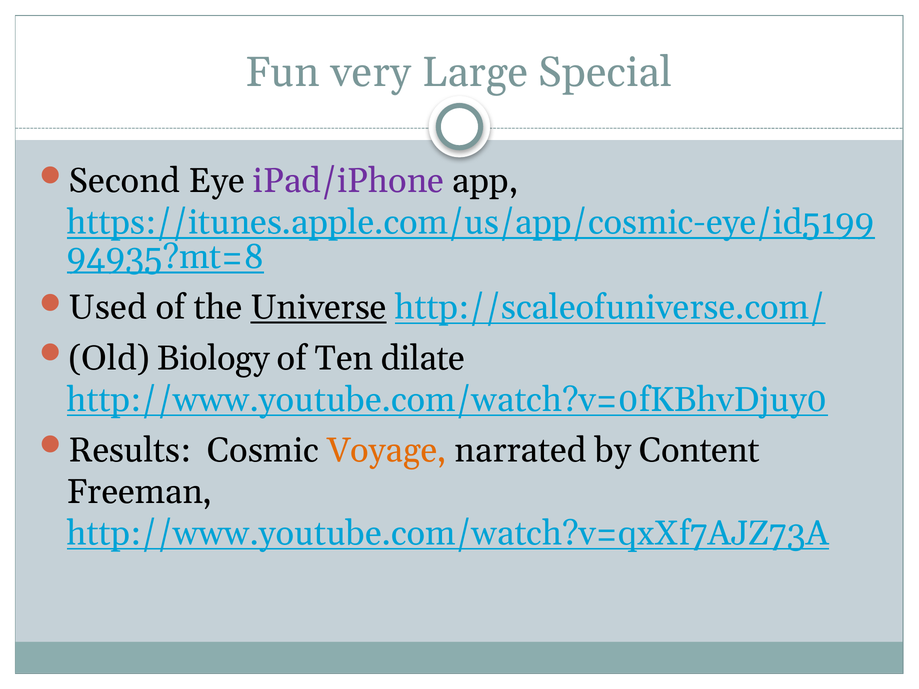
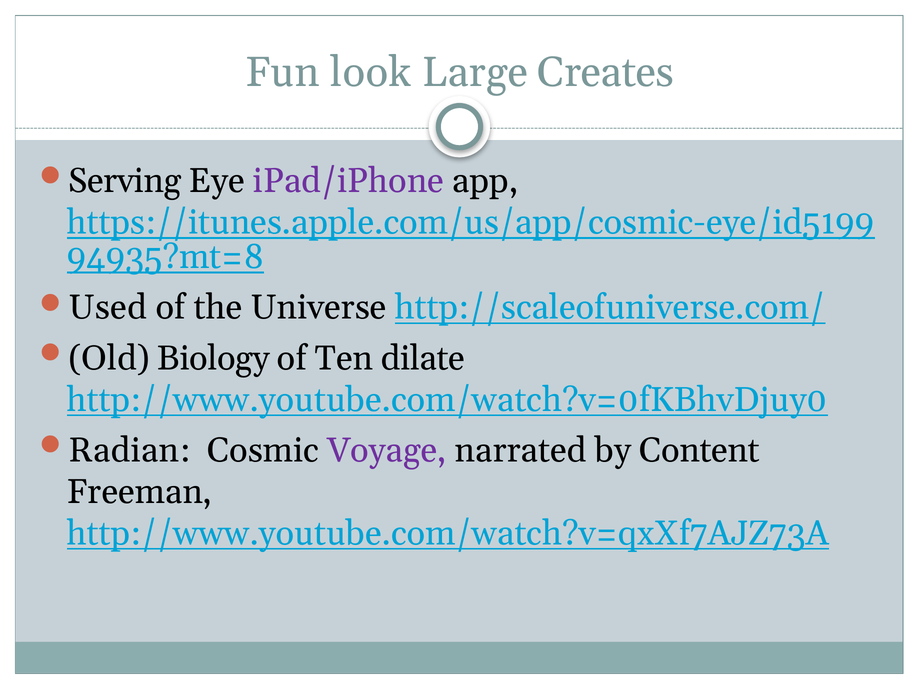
very: very -> look
Special: Special -> Creates
Second: Second -> Serving
Universe underline: present -> none
Results: Results -> Radian
Voyage colour: orange -> purple
